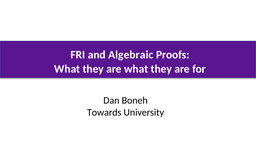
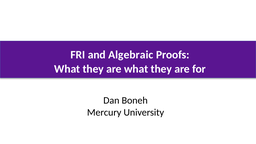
Towards: Towards -> Mercury
